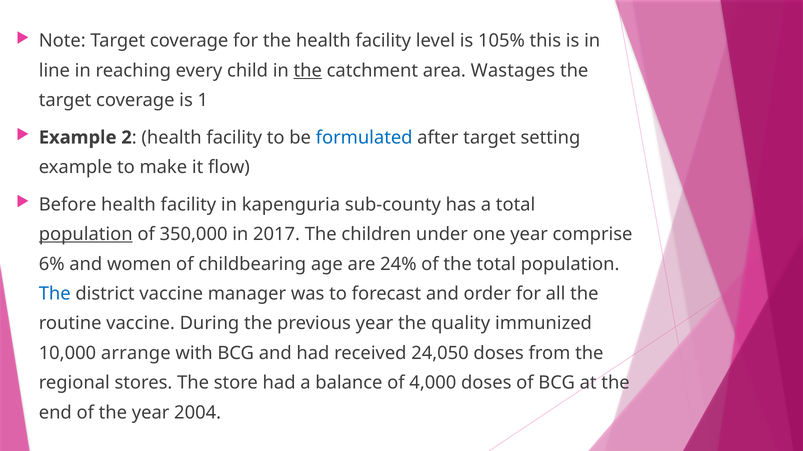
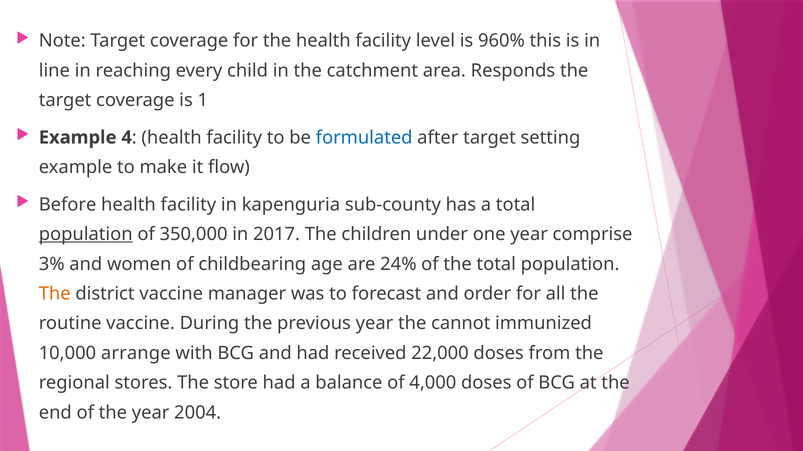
105%: 105% -> 960%
the at (308, 71) underline: present -> none
Wastages: Wastages -> Responds
2: 2 -> 4
6%: 6% -> 3%
The at (55, 294) colour: blue -> orange
quality: quality -> cannot
24,050: 24,050 -> 22,000
